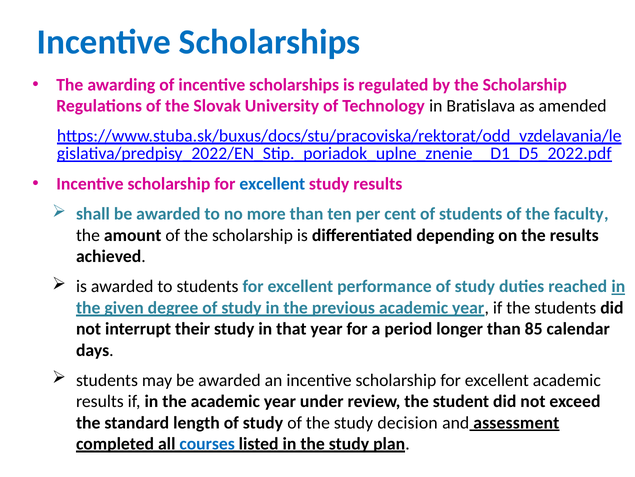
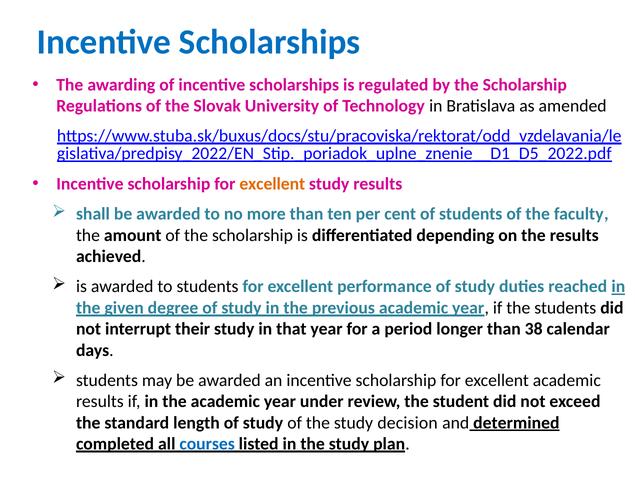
excellent at (272, 184) colour: blue -> orange
85: 85 -> 38
assessment: assessment -> determined
